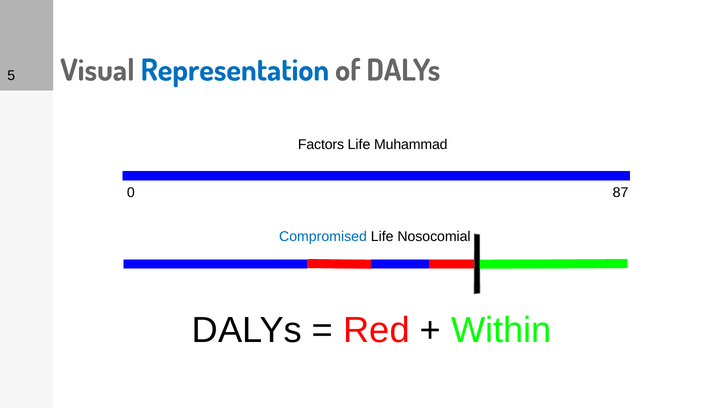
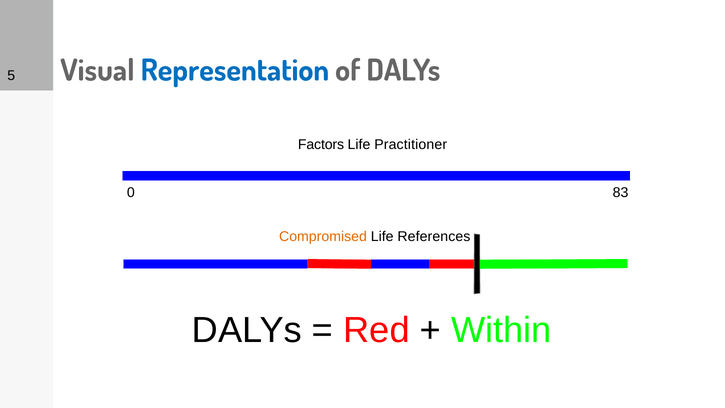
Muhammad: Muhammad -> Practitioner
87: 87 -> 83
Compromised colour: blue -> orange
Nosocomial: Nosocomial -> References
